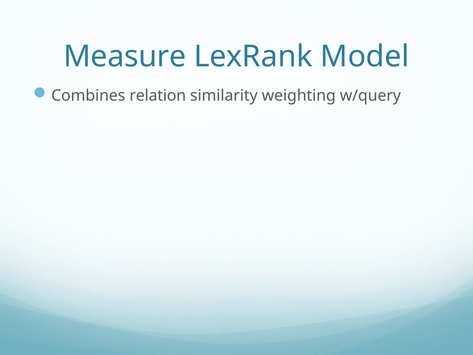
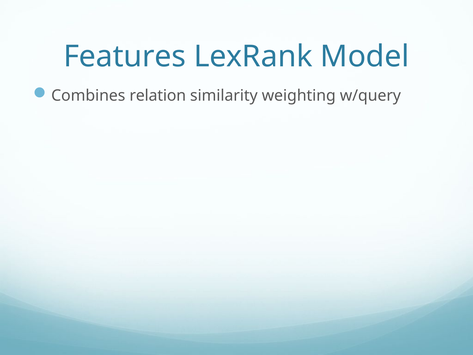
Measure: Measure -> Features
